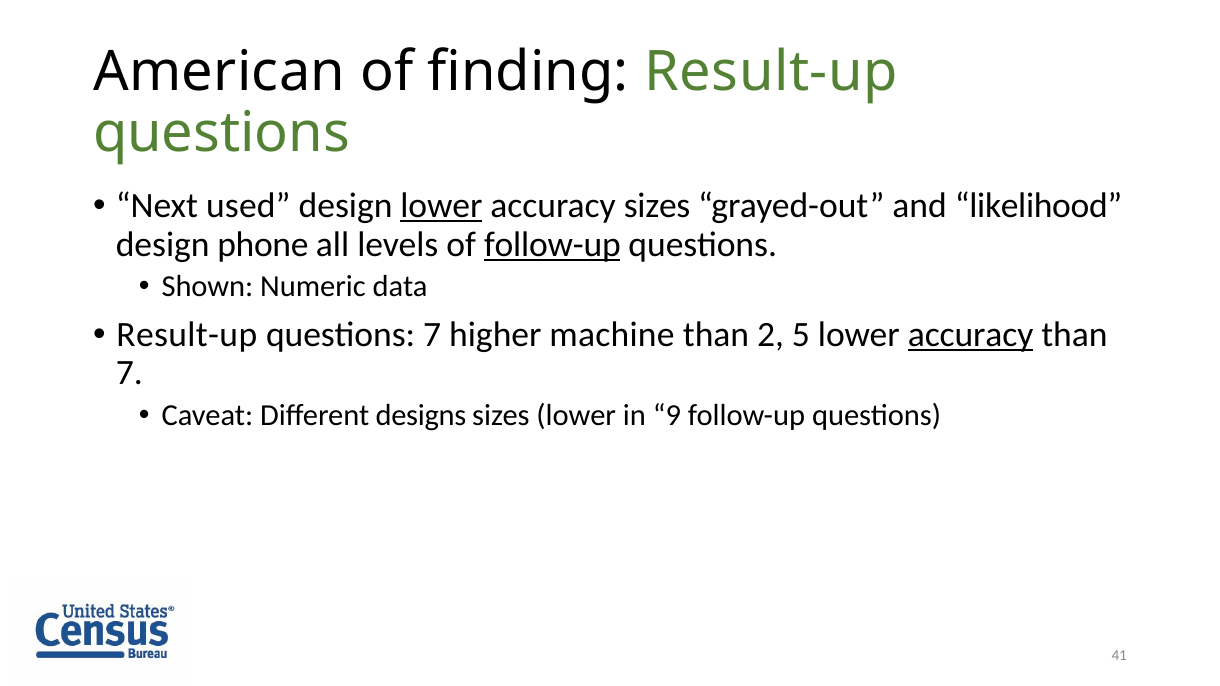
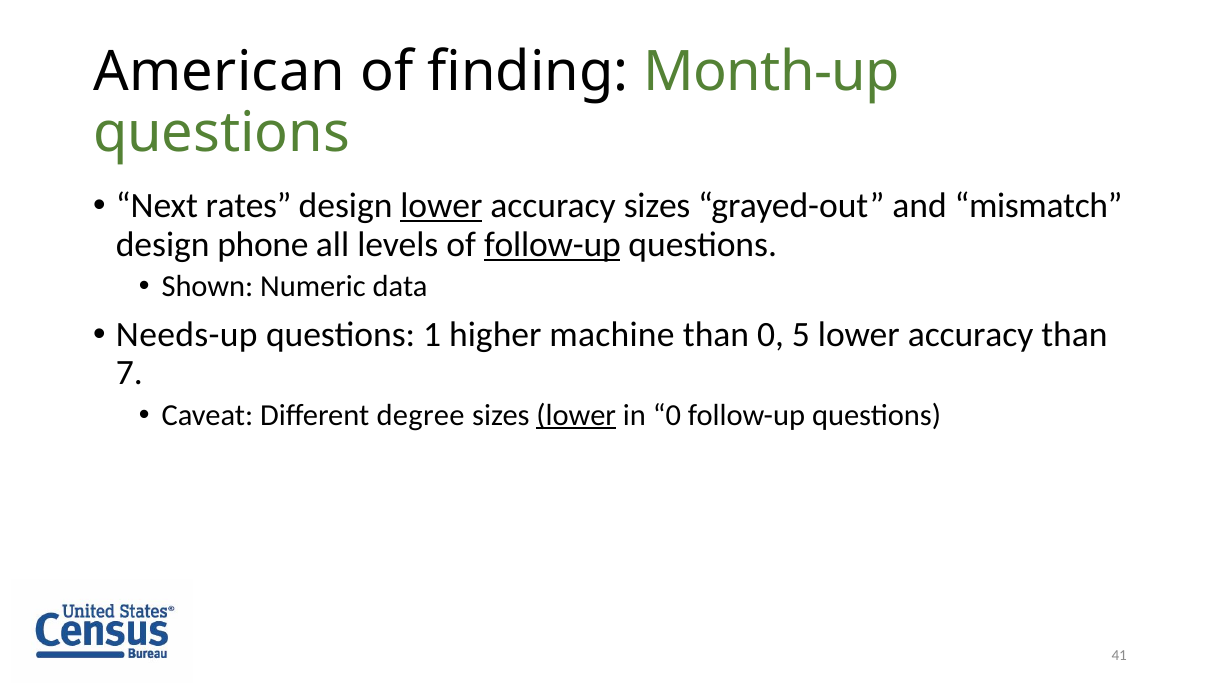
finding Result-up: Result-up -> Month-up
used: used -> rates
likelihood: likelihood -> mismatch
Result-up at (187, 335): Result-up -> Needs-up
questions 7: 7 -> 1
than 2: 2 -> 0
accuracy at (971, 335) underline: present -> none
designs: designs -> degree
lower at (576, 415) underline: none -> present
in 9: 9 -> 0
